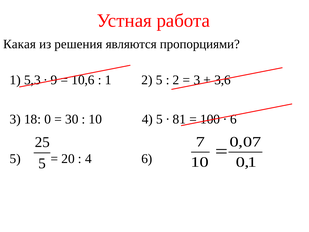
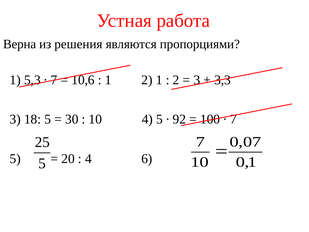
Какая: Какая -> Верна
9 at (54, 80): 9 -> 7
2 5: 5 -> 1
3,6: 3,6 -> 3,3
18 0: 0 -> 5
81: 81 -> 92
6 at (233, 119): 6 -> 7
